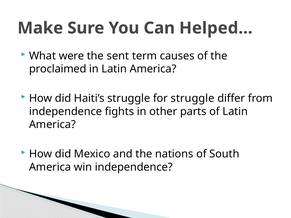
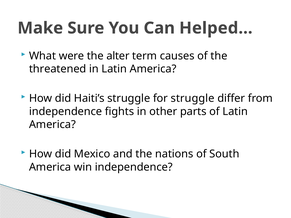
sent: sent -> alter
proclaimed: proclaimed -> threatened
